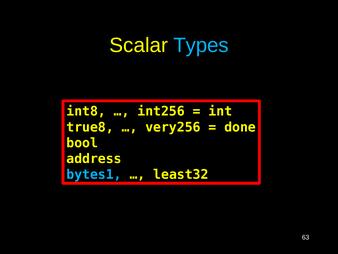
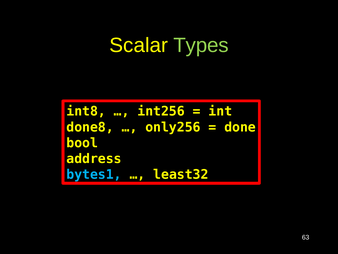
Types colour: light blue -> light green
true8: true8 -> done8
very256: very256 -> only256
